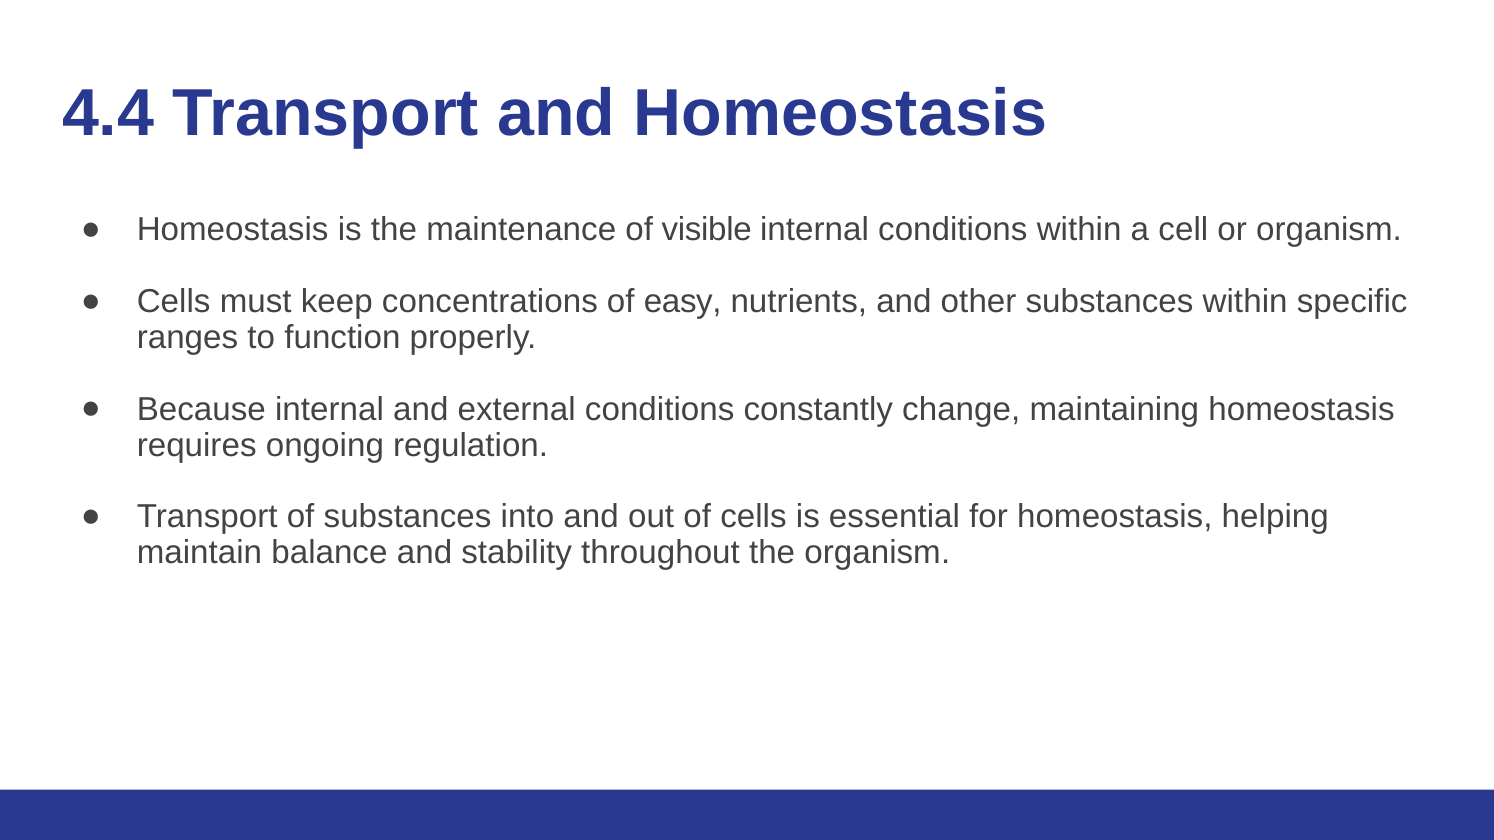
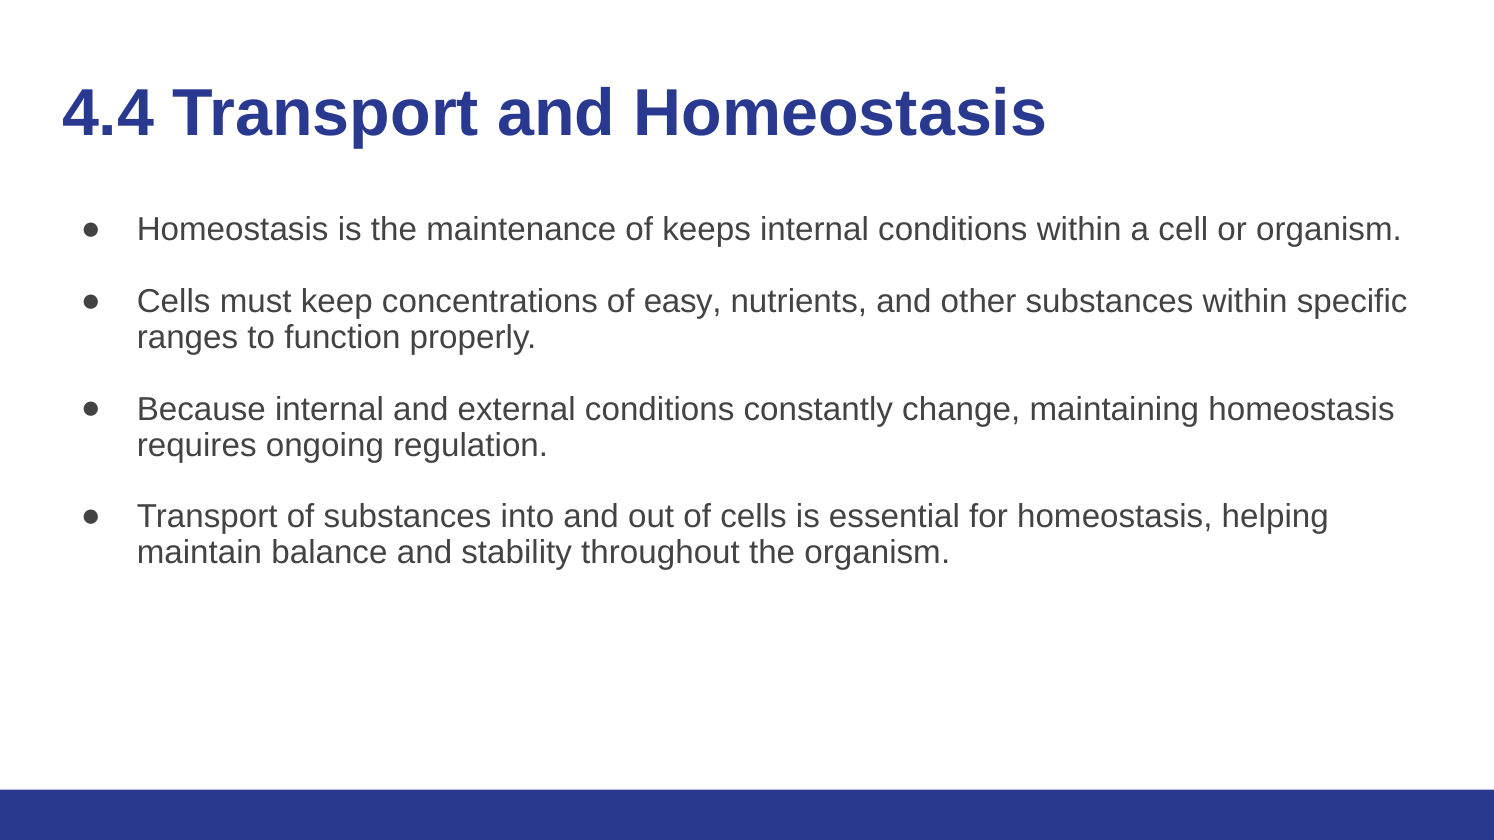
visible: visible -> keeps
